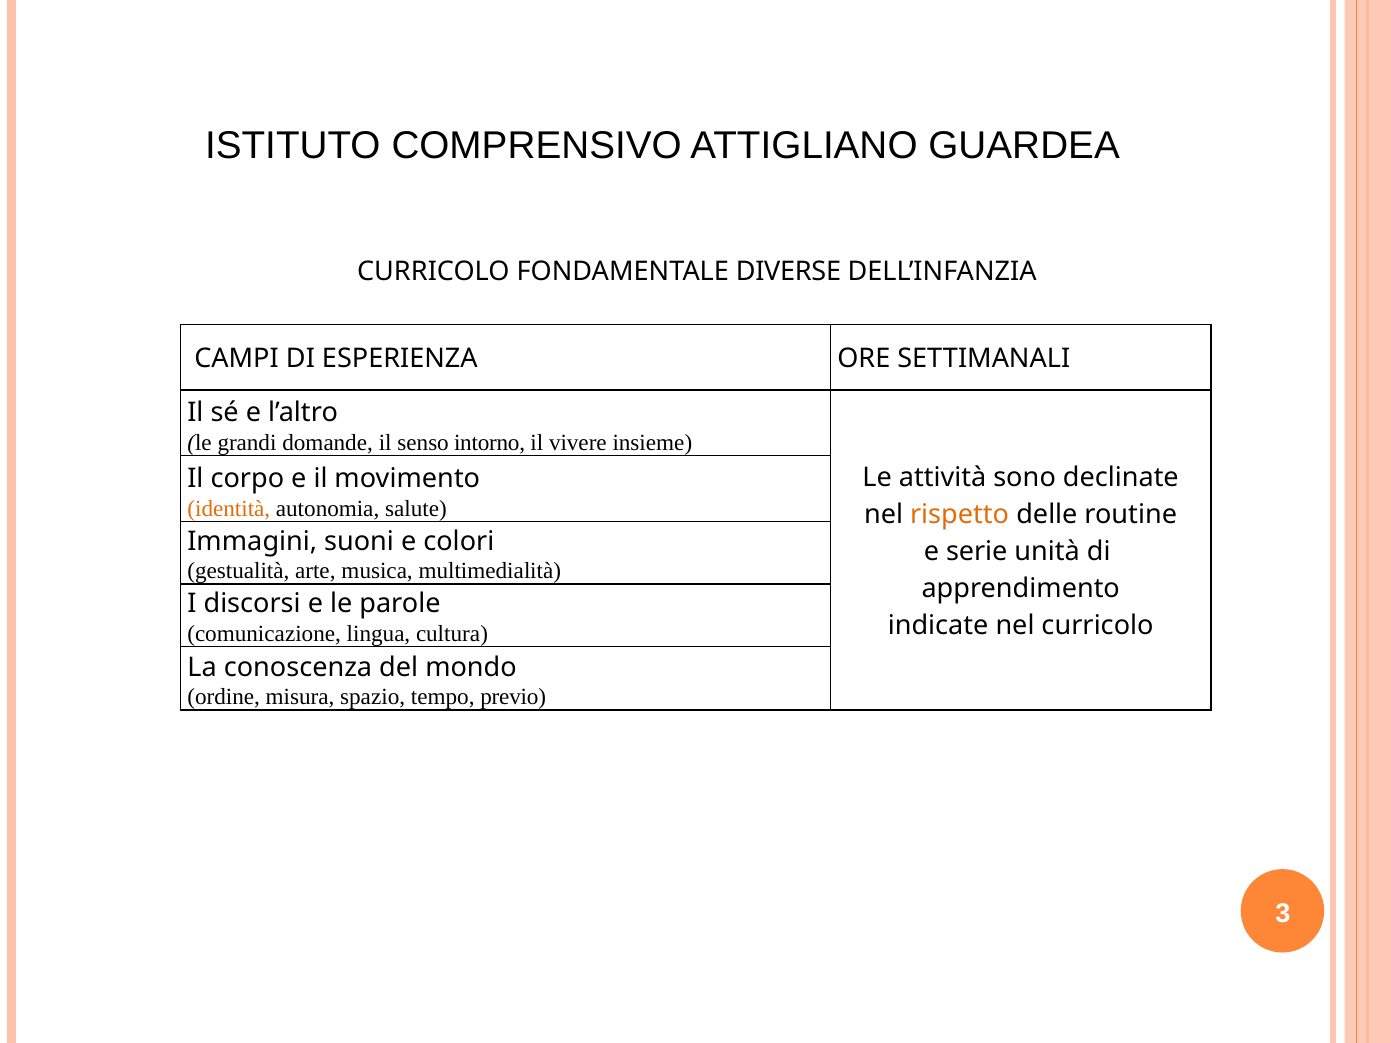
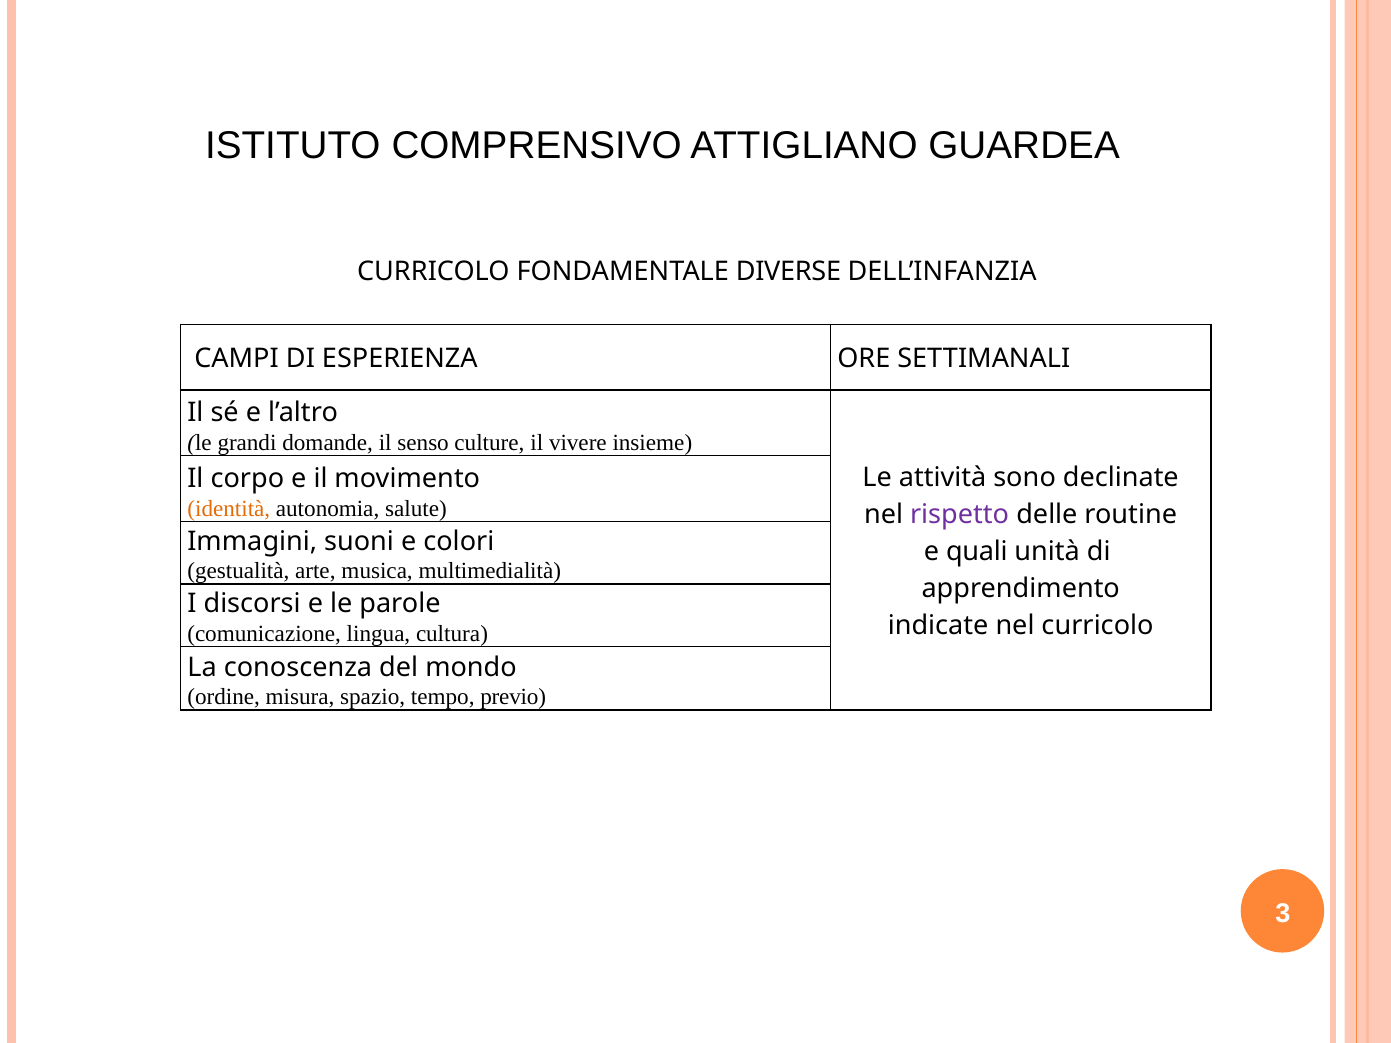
intorno: intorno -> culture
rispetto colour: orange -> purple
serie: serie -> quali
